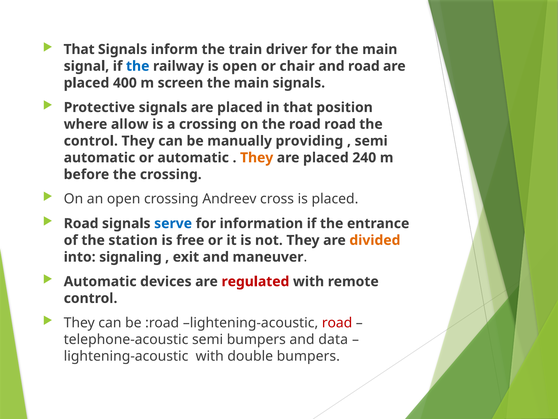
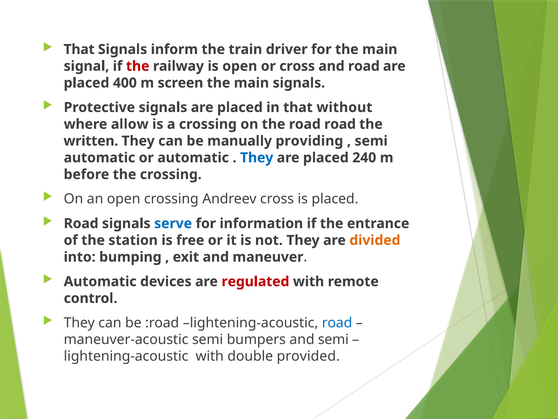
the at (138, 66) colour: blue -> red
or chair: chair -> cross
position: position -> without
control at (91, 141): control -> written
They at (257, 158) colour: orange -> blue
signaling: signaling -> bumping
road at (337, 322) colour: red -> blue
telephone-acoustic: telephone-acoustic -> maneuver-acoustic
and data: data -> semi
double bumpers: bumpers -> provided
